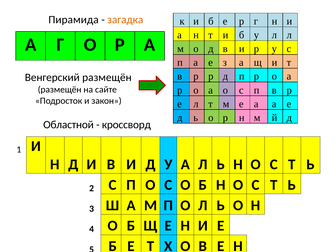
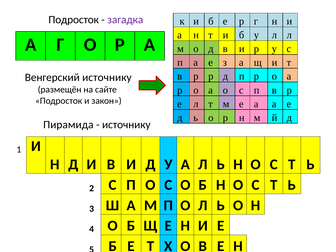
Пирамида at (74, 20): Пирамида -> Подросток
загадка colour: orange -> purple
Венгерский размещён: размещён -> источнику
Областной: Областной -> Пирамида
кроссворд at (126, 125): кроссворд -> источнику
